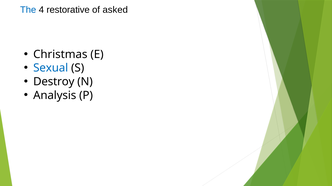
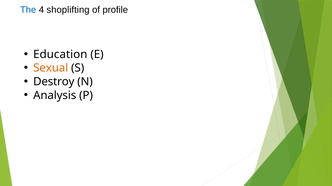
restorative: restorative -> shoplifting
asked: asked -> profile
Christmas: Christmas -> Education
Sexual colour: blue -> orange
